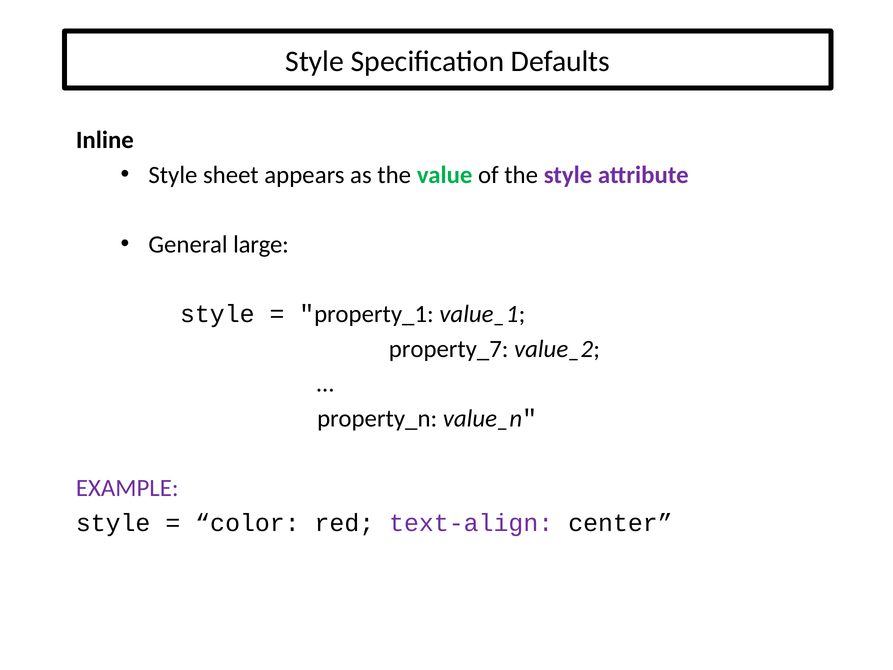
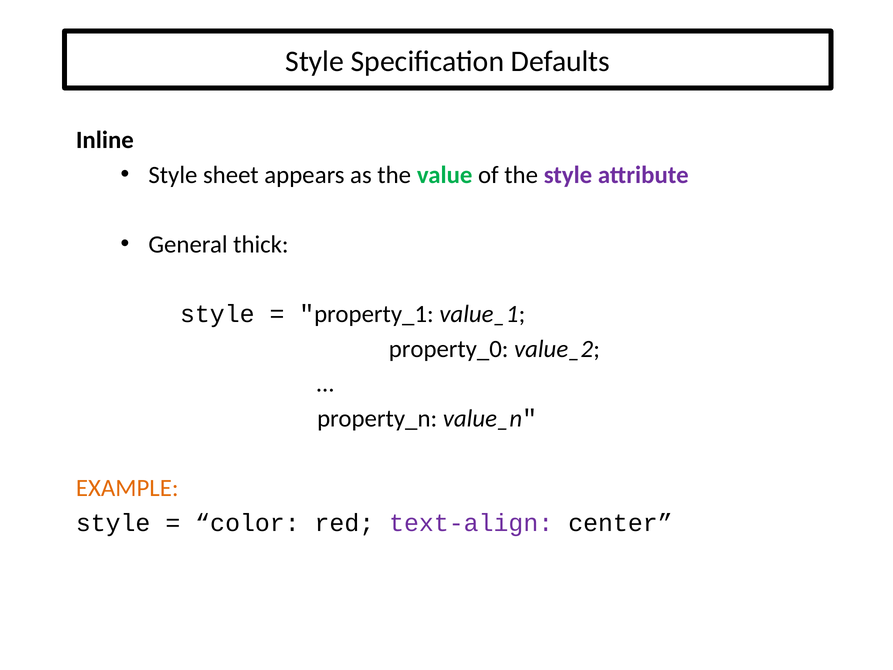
large: large -> thick
property_7: property_7 -> property_0
EXAMPLE colour: purple -> orange
